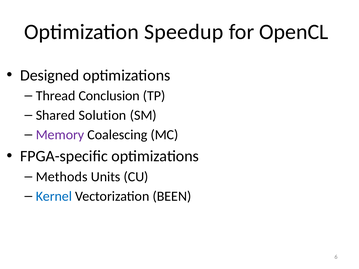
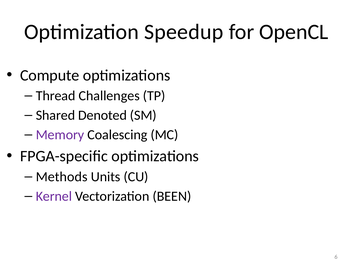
Designed: Designed -> Compute
Conclusion: Conclusion -> Challenges
Solution: Solution -> Denoted
Kernel colour: blue -> purple
